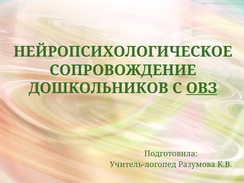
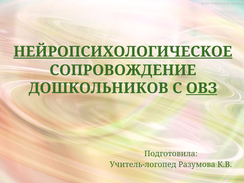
НЕЙРОПСИХОЛОГИЧЕСКОЕ underline: none -> present
